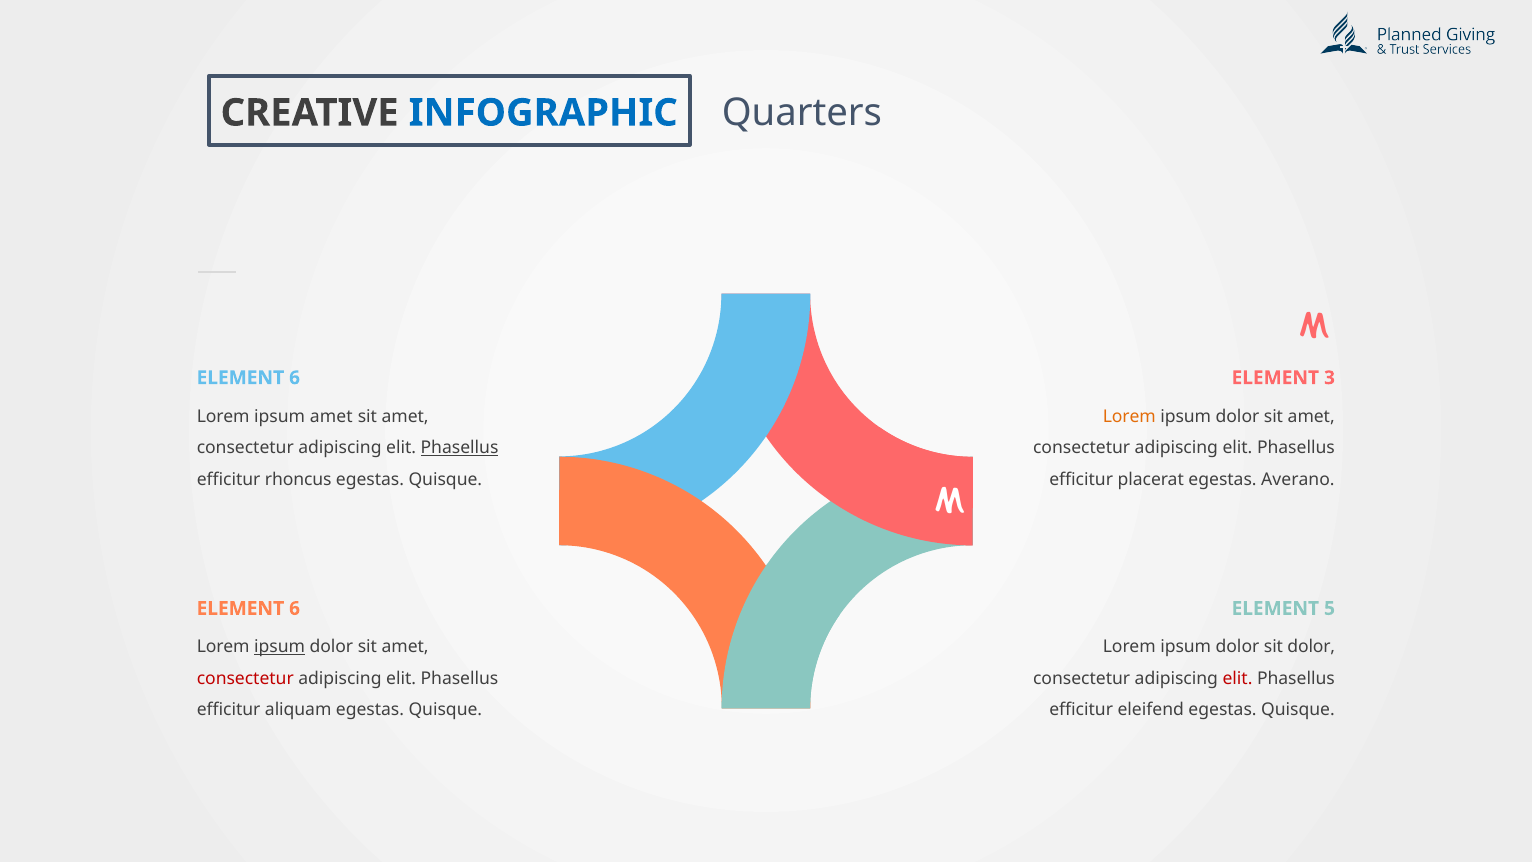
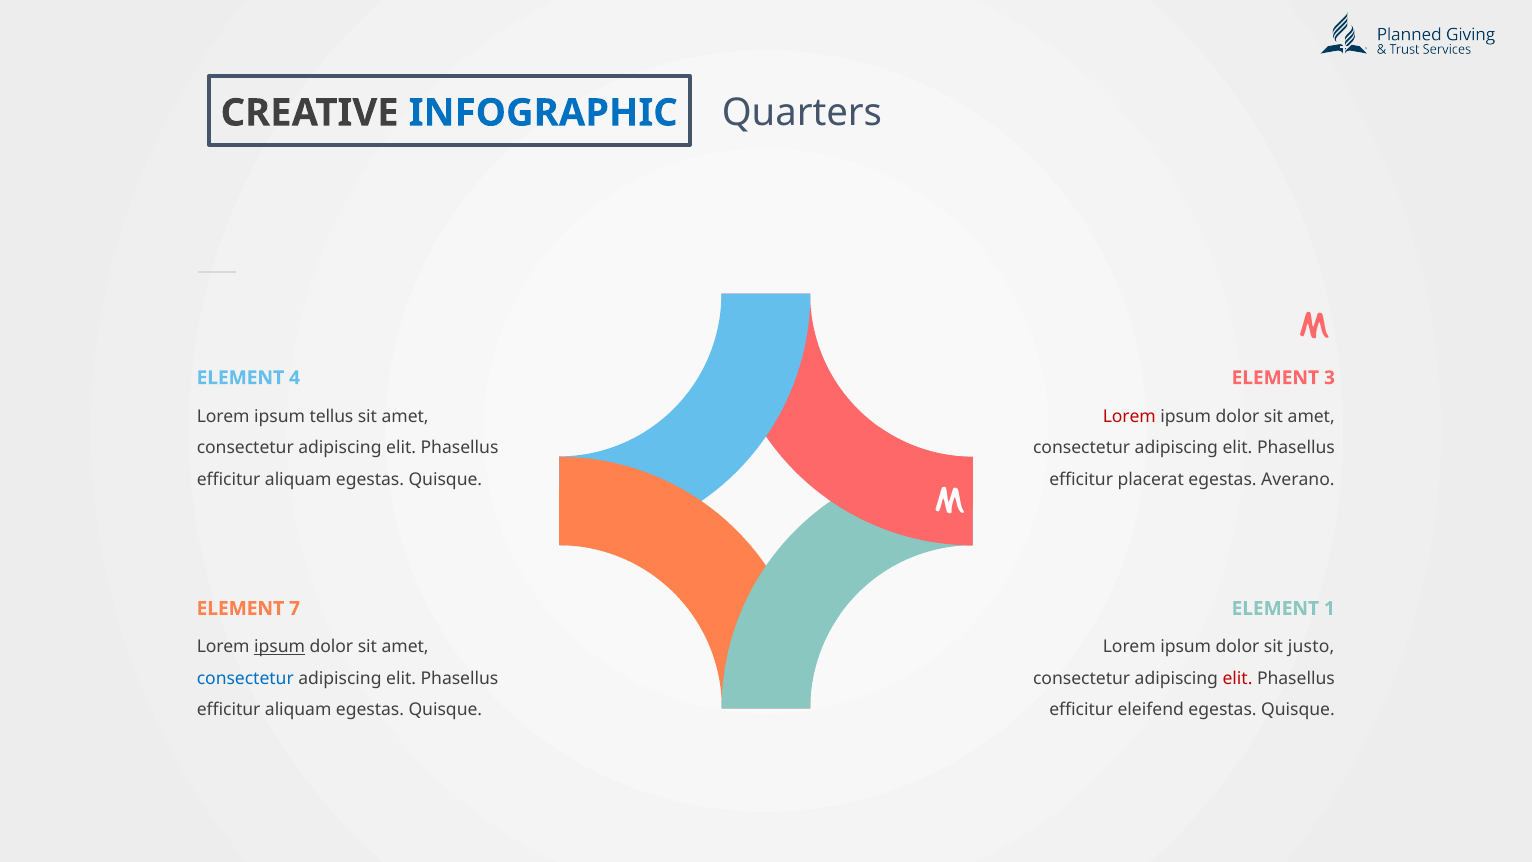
6 at (295, 378): 6 -> 4
ipsum amet: amet -> tellus
Lorem at (1129, 416) colour: orange -> red
Phasellus at (460, 448) underline: present -> none
rhoncus at (298, 479): rhoncus -> aliquam
6 at (295, 608): 6 -> 7
5: 5 -> 1
sit dolor: dolor -> justo
consectetur at (245, 678) colour: red -> blue
